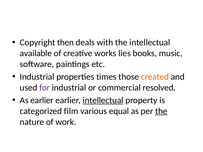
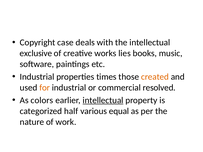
then: then -> case
available: available -> exclusive
for colour: purple -> orange
As earlier: earlier -> colors
film: film -> half
the at (161, 111) underline: present -> none
